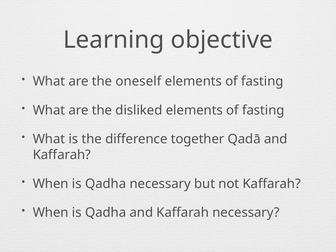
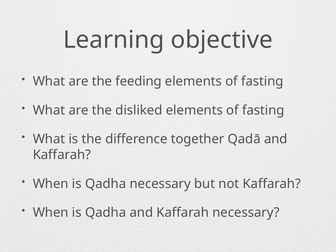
oneself: oneself -> feeding
